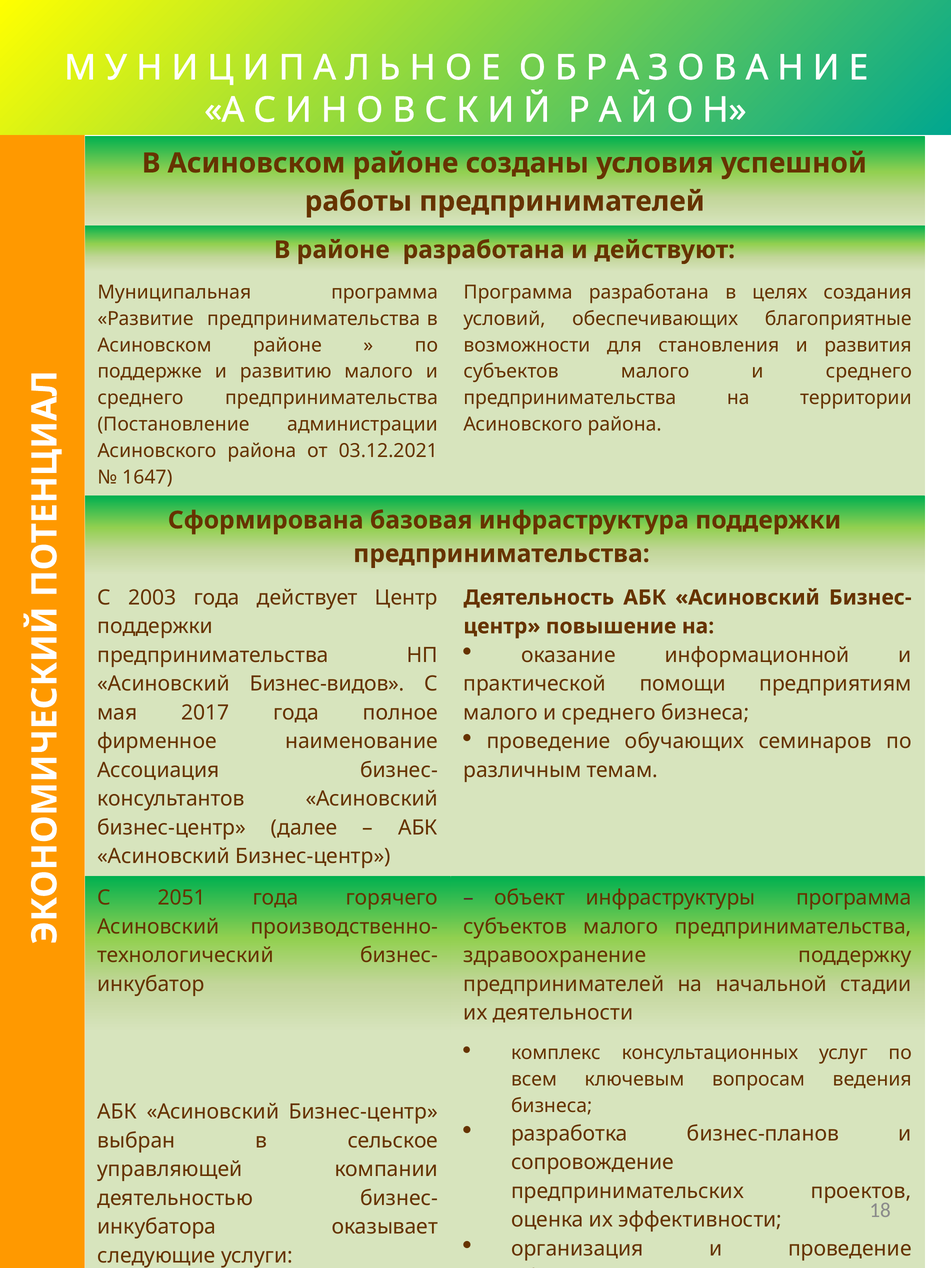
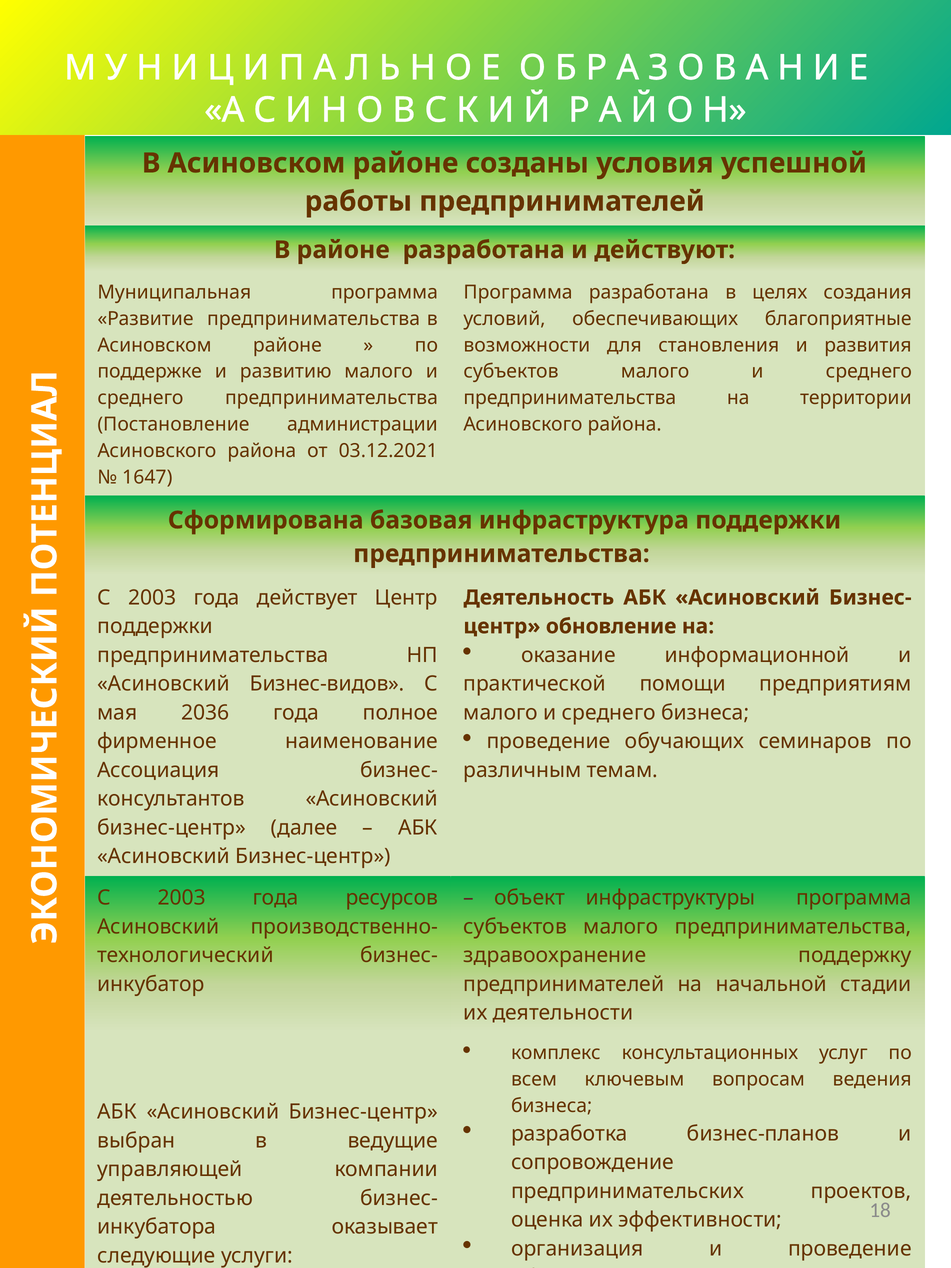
повышение: повышение -> обновление
2017: 2017 -> 2036
2051 at (182, 898): 2051 -> 2003
горячего: горячего -> ресурсов
сельское: сельское -> ведущие
